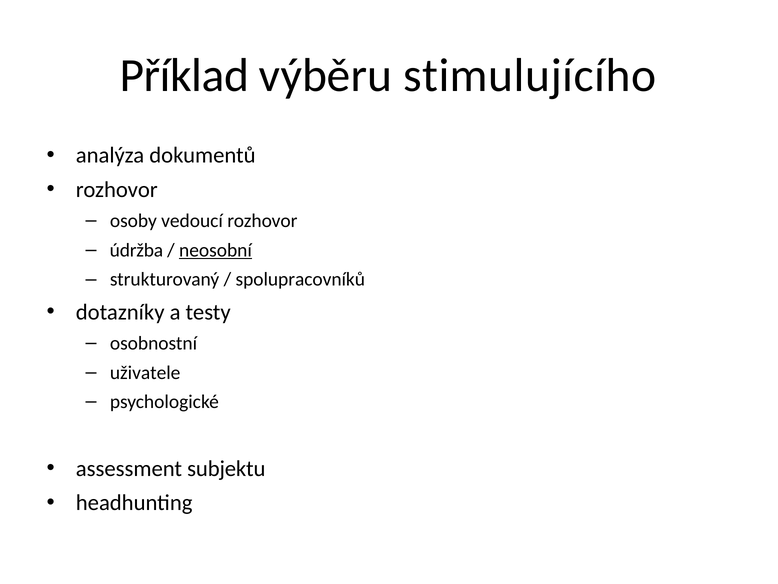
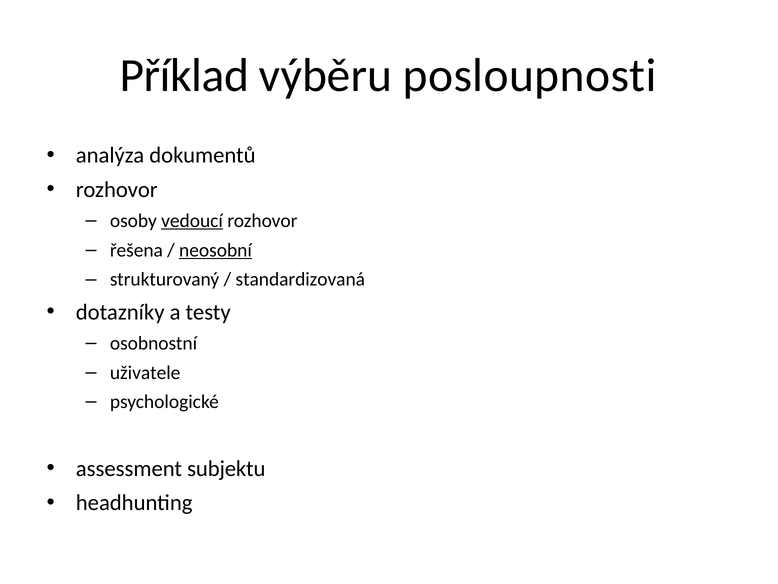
stimulujícího: stimulujícího -> posloupnosti
vedoucí underline: none -> present
údržba: údržba -> řešena
spolupracovníků: spolupracovníků -> standardizovaná
